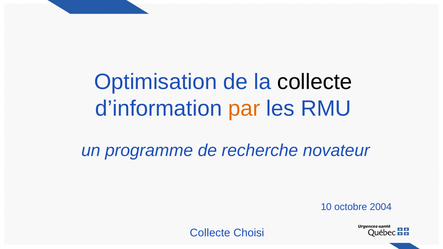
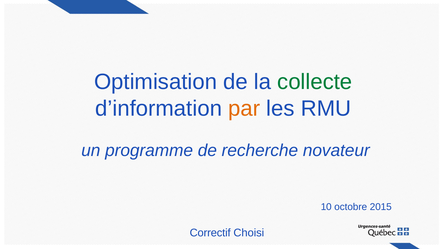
collecte at (315, 82) colour: black -> green
2004: 2004 -> 2015
Collecte at (210, 233): Collecte -> Correctif
